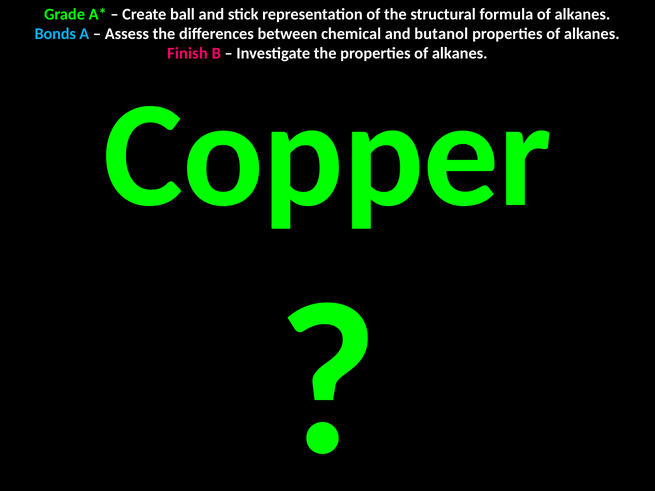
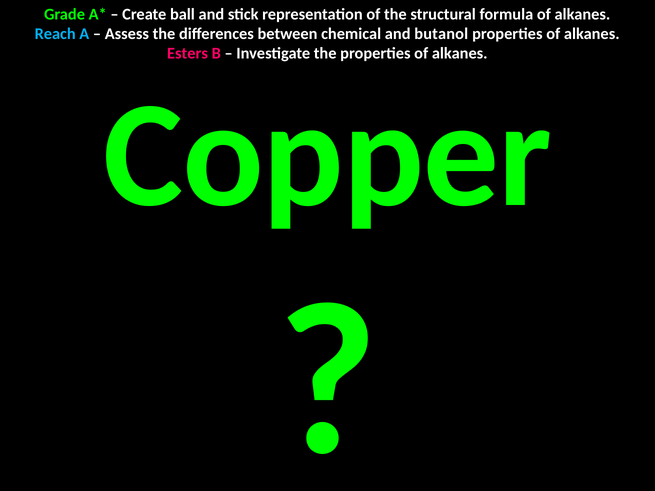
Bonds: Bonds -> Reach
Finish: Finish -> Esters
